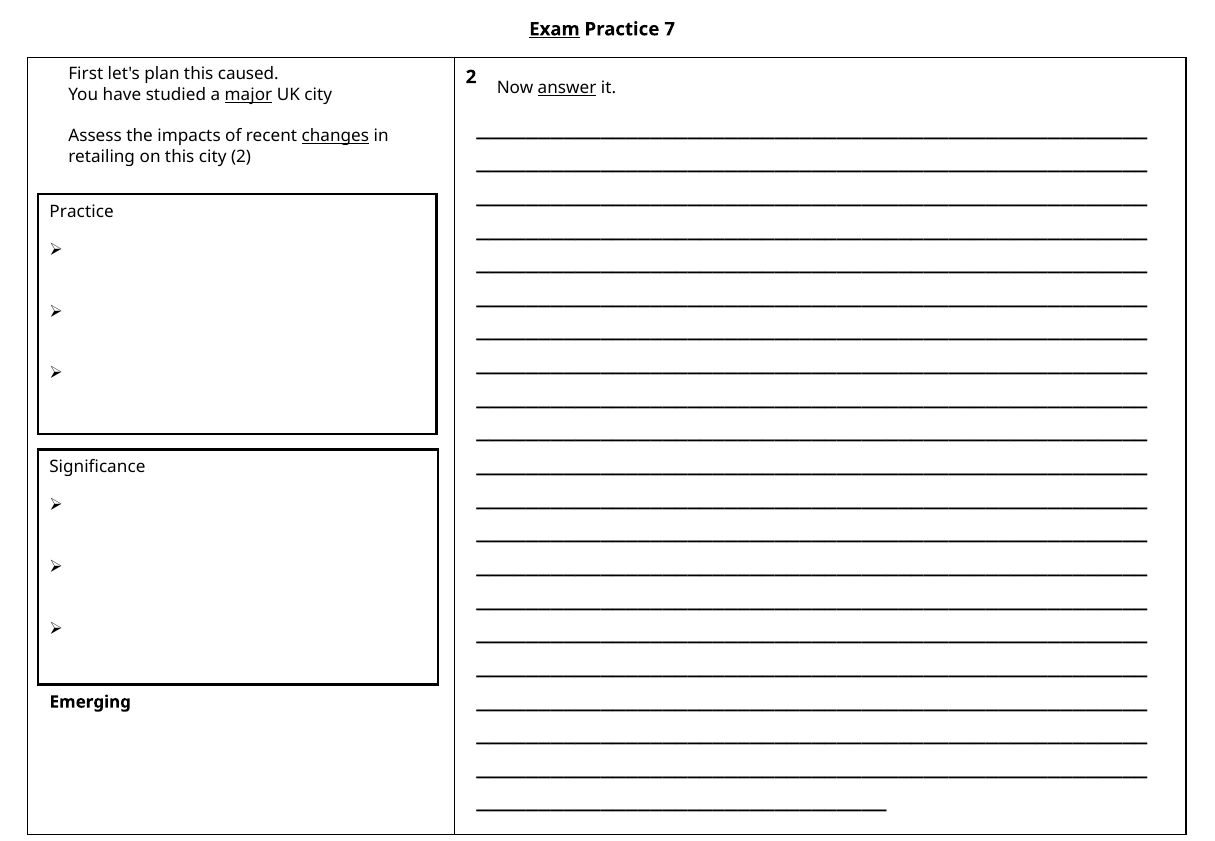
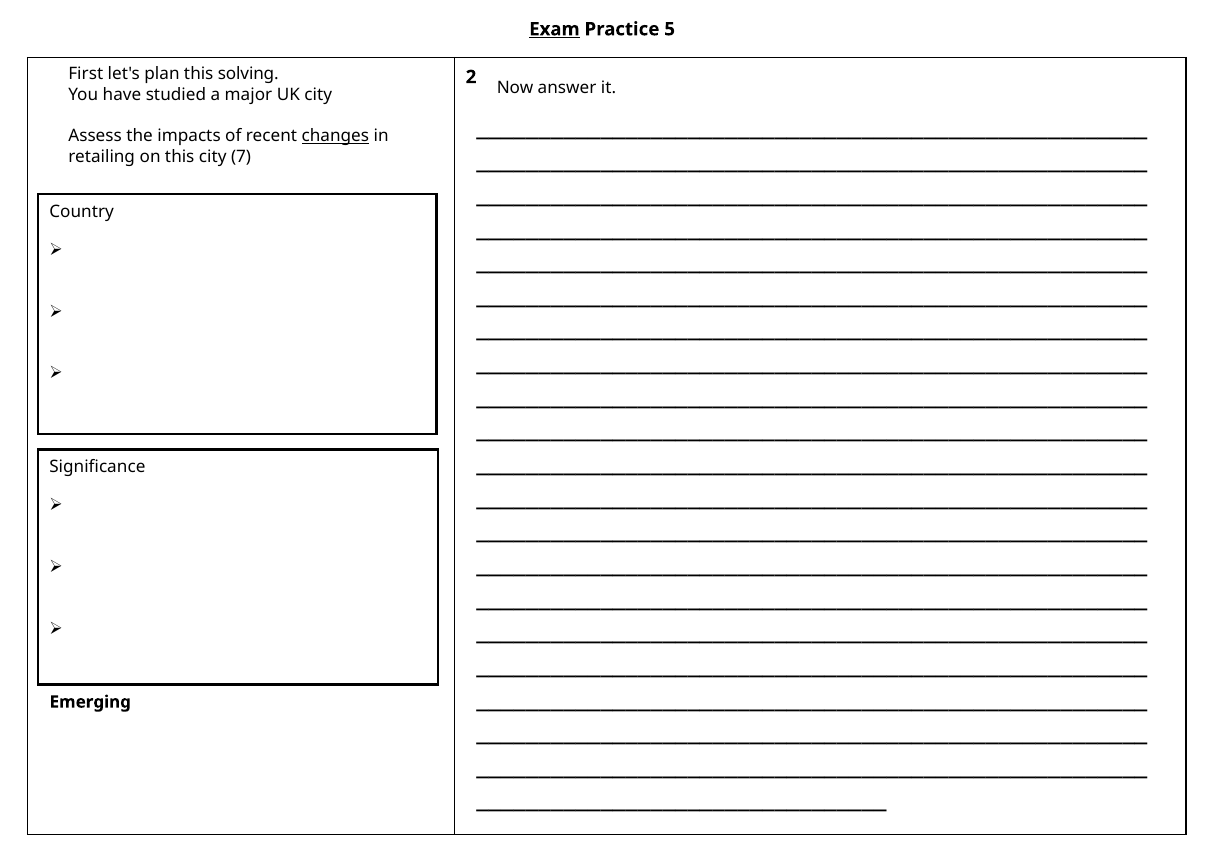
7: 7 -> 5
caused: caused -> solving
answer underline: present -> none
major underline: present -> none
city 2: 2 -> 7
Practice at (82, 211): Practice -> Country
